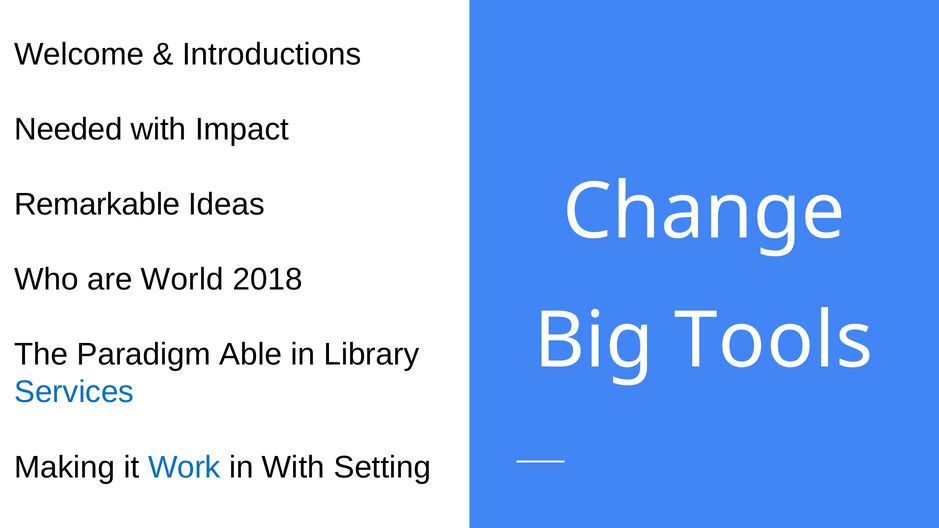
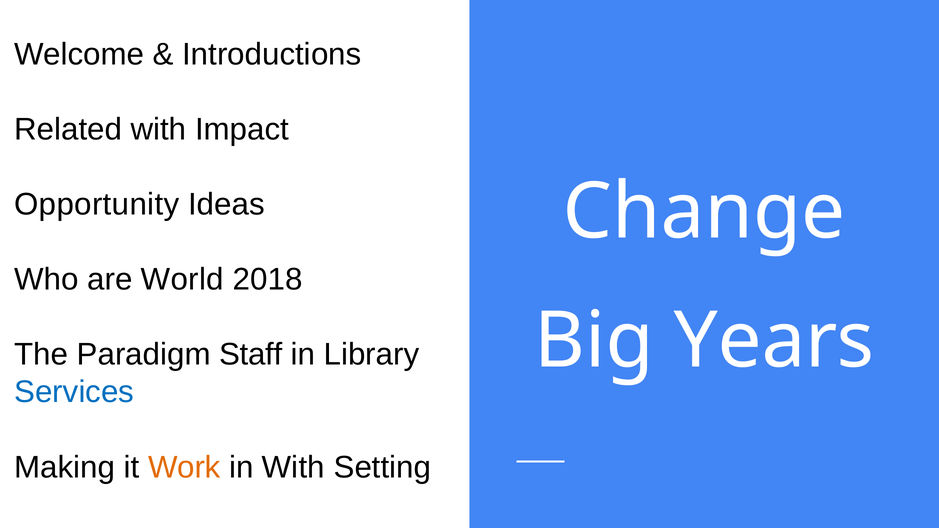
Needed: Needed -> Related
Remarkable: Remarkable -> Opportunity
Tools: Tools -> Years
Able: Able -> Staff
Work colour: blue -> orange
